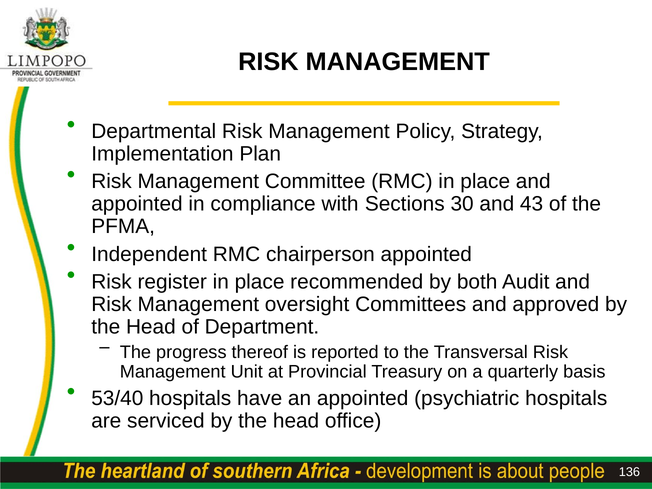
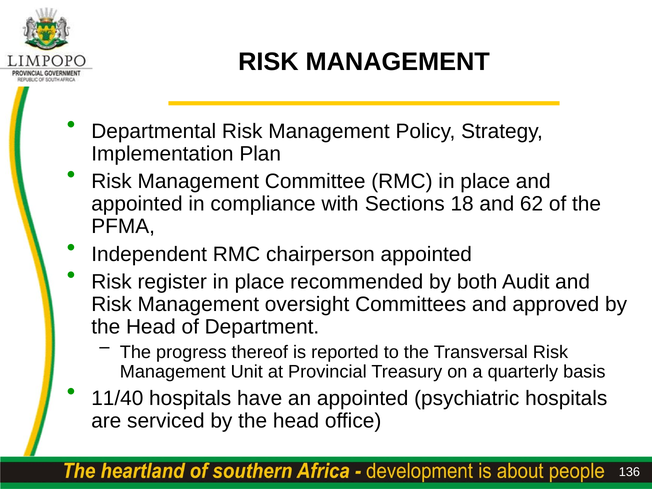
30: 30 -> 18
43: 43 -> 62
53/40: 53/40 -> 11/40
